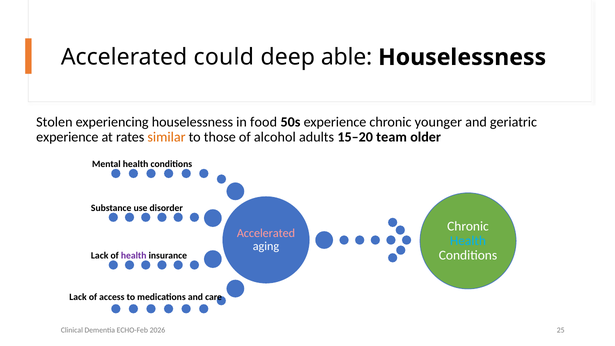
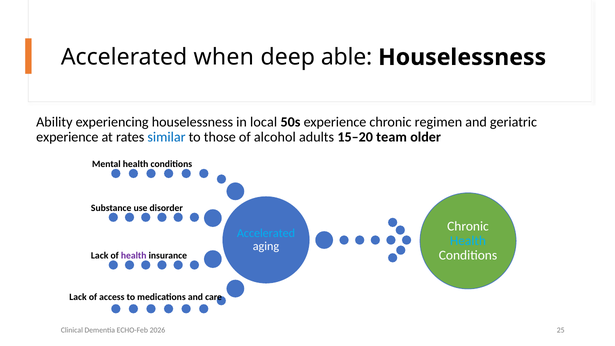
could: could -> when
Stolen: Stolen -> Ability
food: food -> local
younger: younger -> regimen
similar colour: orange -> blue
Accelerated at (266, 233) colour: pink -> light blue
